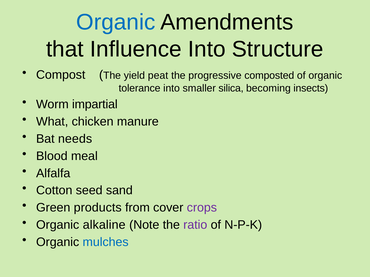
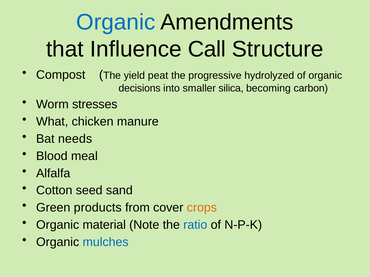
Influence Into: Into -> Call
composted: composted -> hydrolyzed
tolerance: tolerance -> decisions
insects: insects -> carbon
impartial: impartial -> stresses
crops colour: purple -> orange
alkaline: alkaline -> material
ratio colour: purple -> blue
